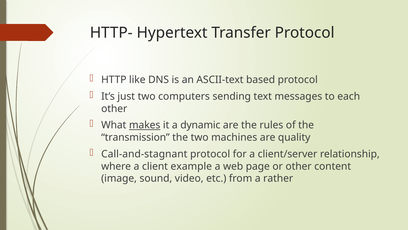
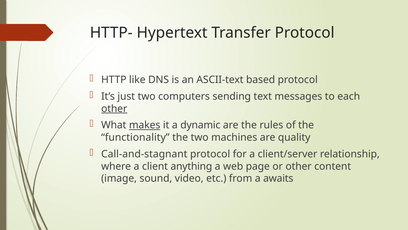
other at (114, 109) underline: none -> present
transmission: transmission -> functionality
example: example -> anything
rather: rather -> awaits
